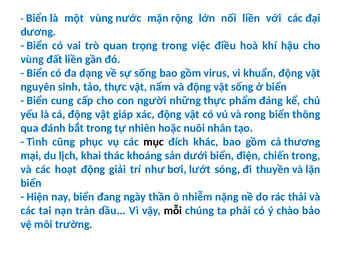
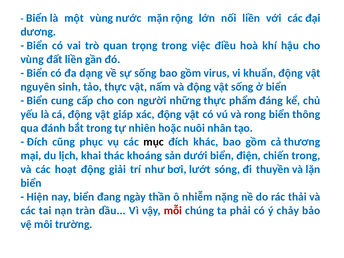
Tình at (37, 142): Tình -> Đích
mỗi colour: black -> red
chào: chào -> chảy
